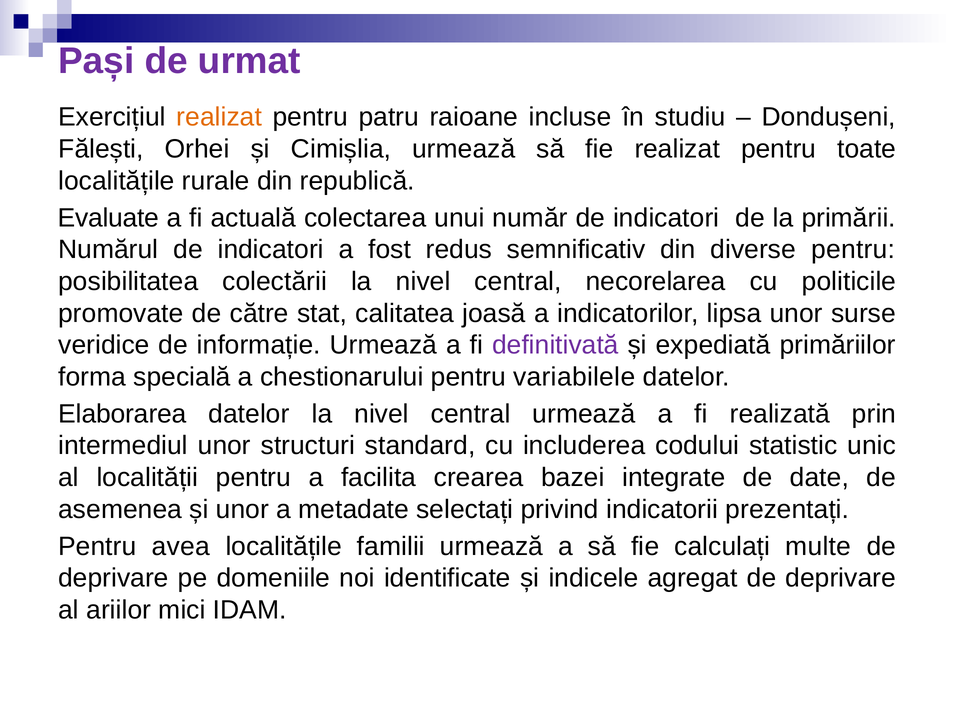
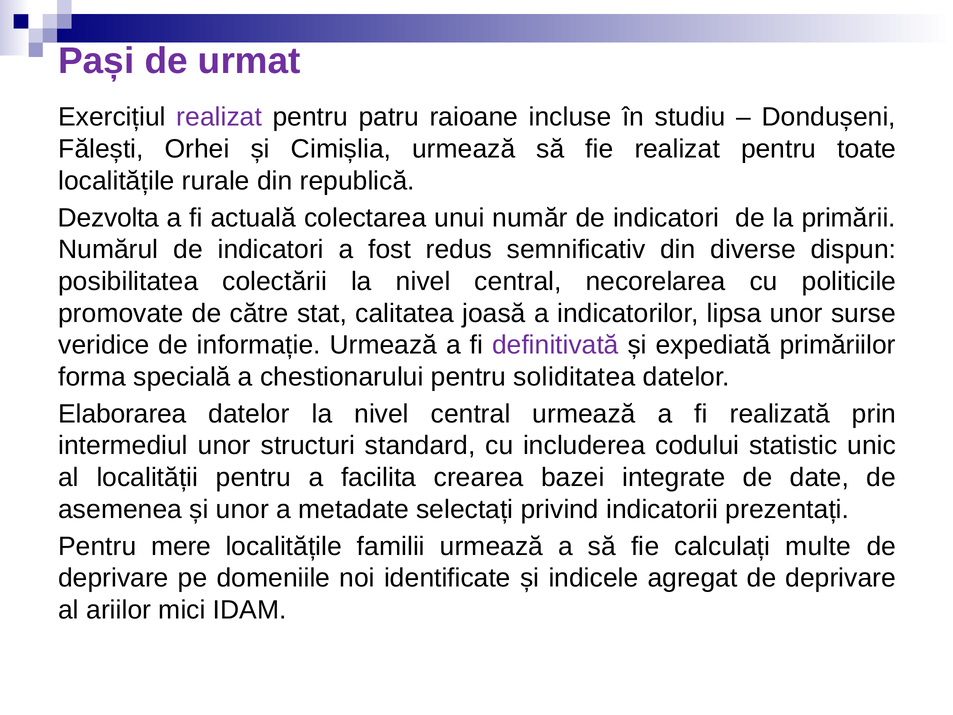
realizat at (219, 117) colour: orange -> purple
Evaluate: Evaluate -> Dezvolta
diverse pentru: pentru -> dispun
variabilele: variabilele -> soliditatea
avea: avea -> mere
